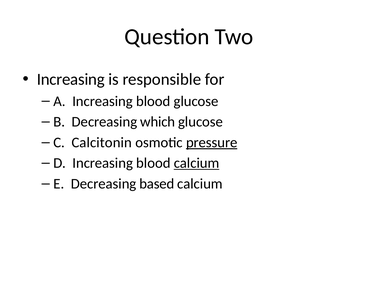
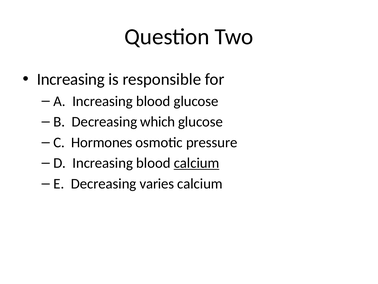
Calcitonin: Calcitonin -> Hormones
pressure underline: present -> none
based: based -> varies
